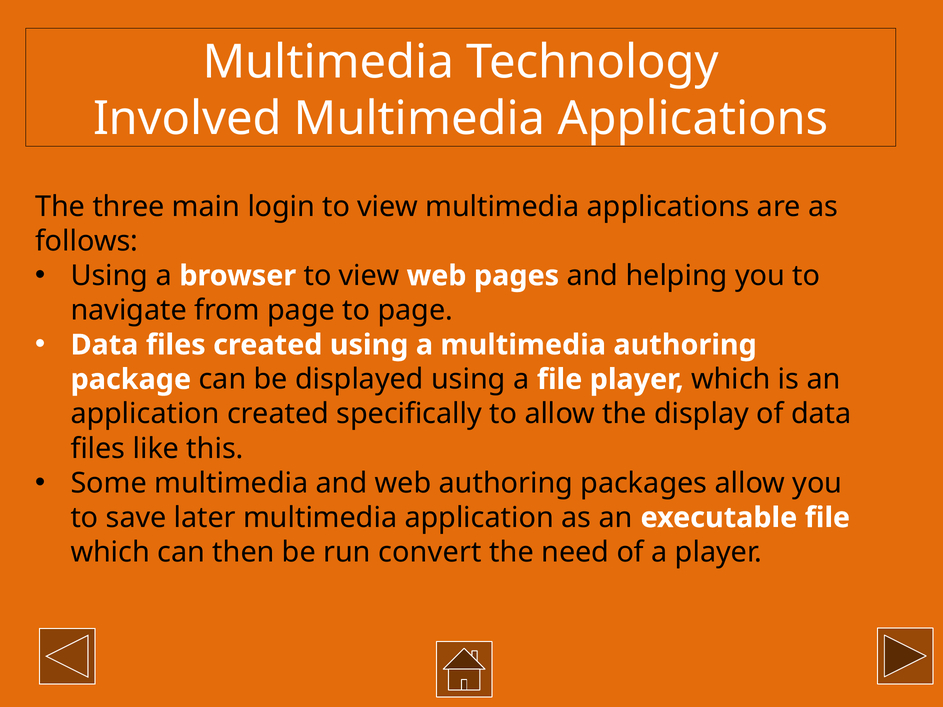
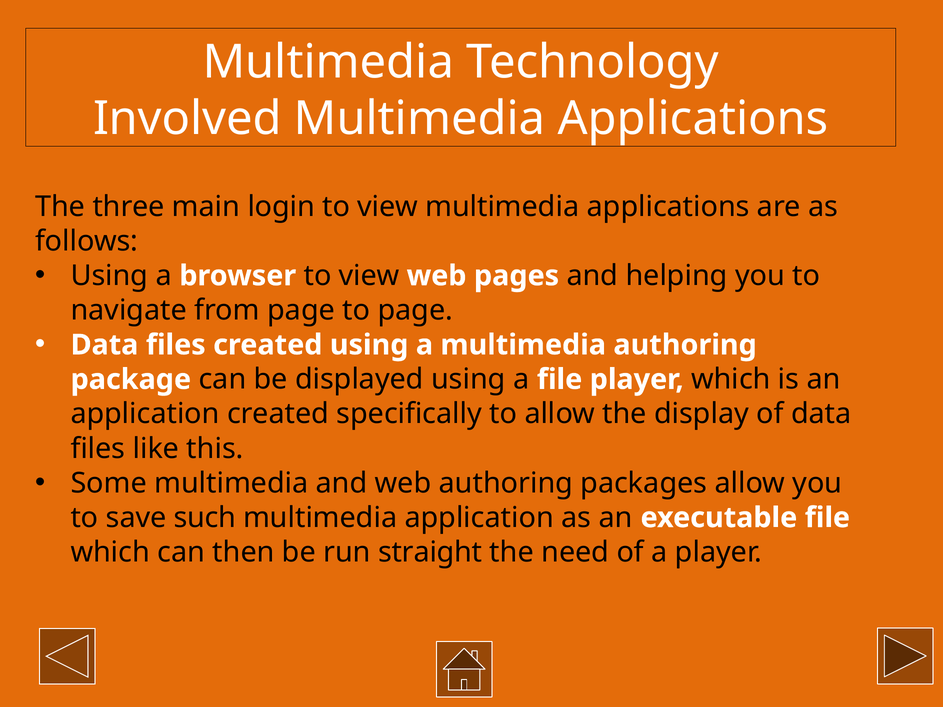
later: later -> such
convert: convert -> straight
